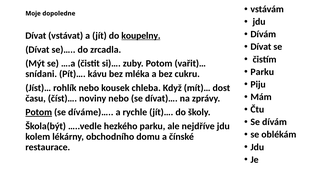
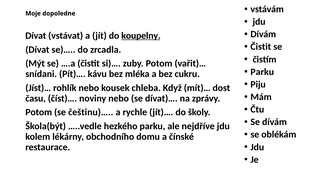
Dívat at (261, 47): Dívat -> Čistit
Potom at (39, 112) underline: present -> none
díváme)…: díváme)… -> češtinu)…
